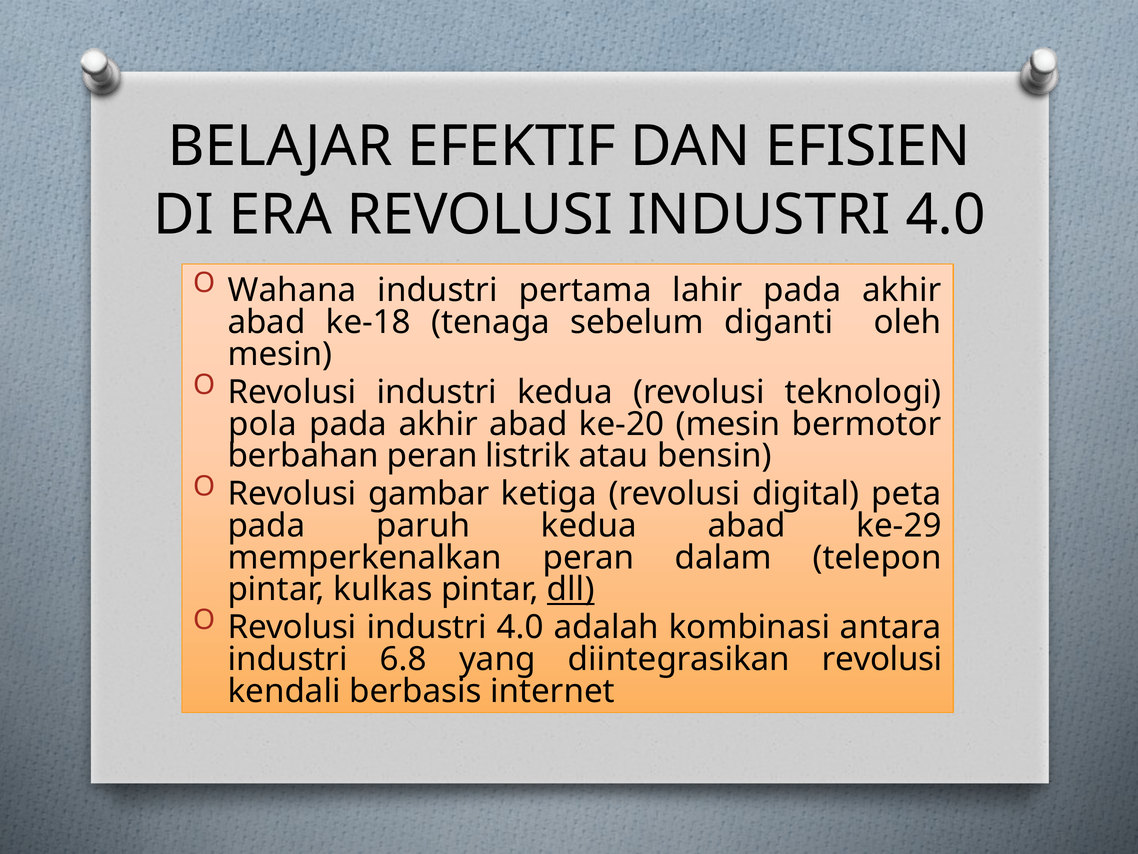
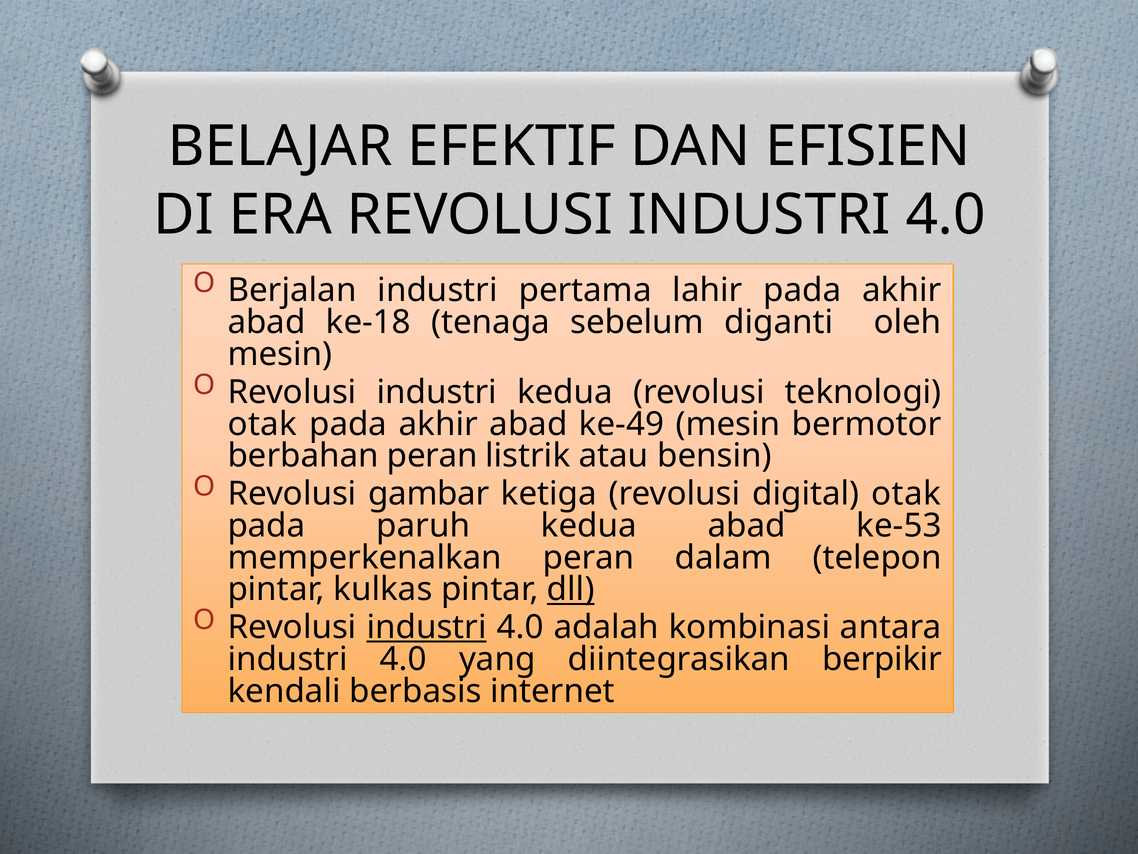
Wahana: Wahana -> Berjalan
pola at (262, 424): pola -> otak
ke-20: ke-20 -> ke-49
digital peta: peta -> otak
ke-29: ke-29 -> ke-53
industri at (427, 627) underline: none -> present
6.8 at (403, 659): 6.8 -> 4.0
diintegrasikan revolusi: revolusi -> berpikir
